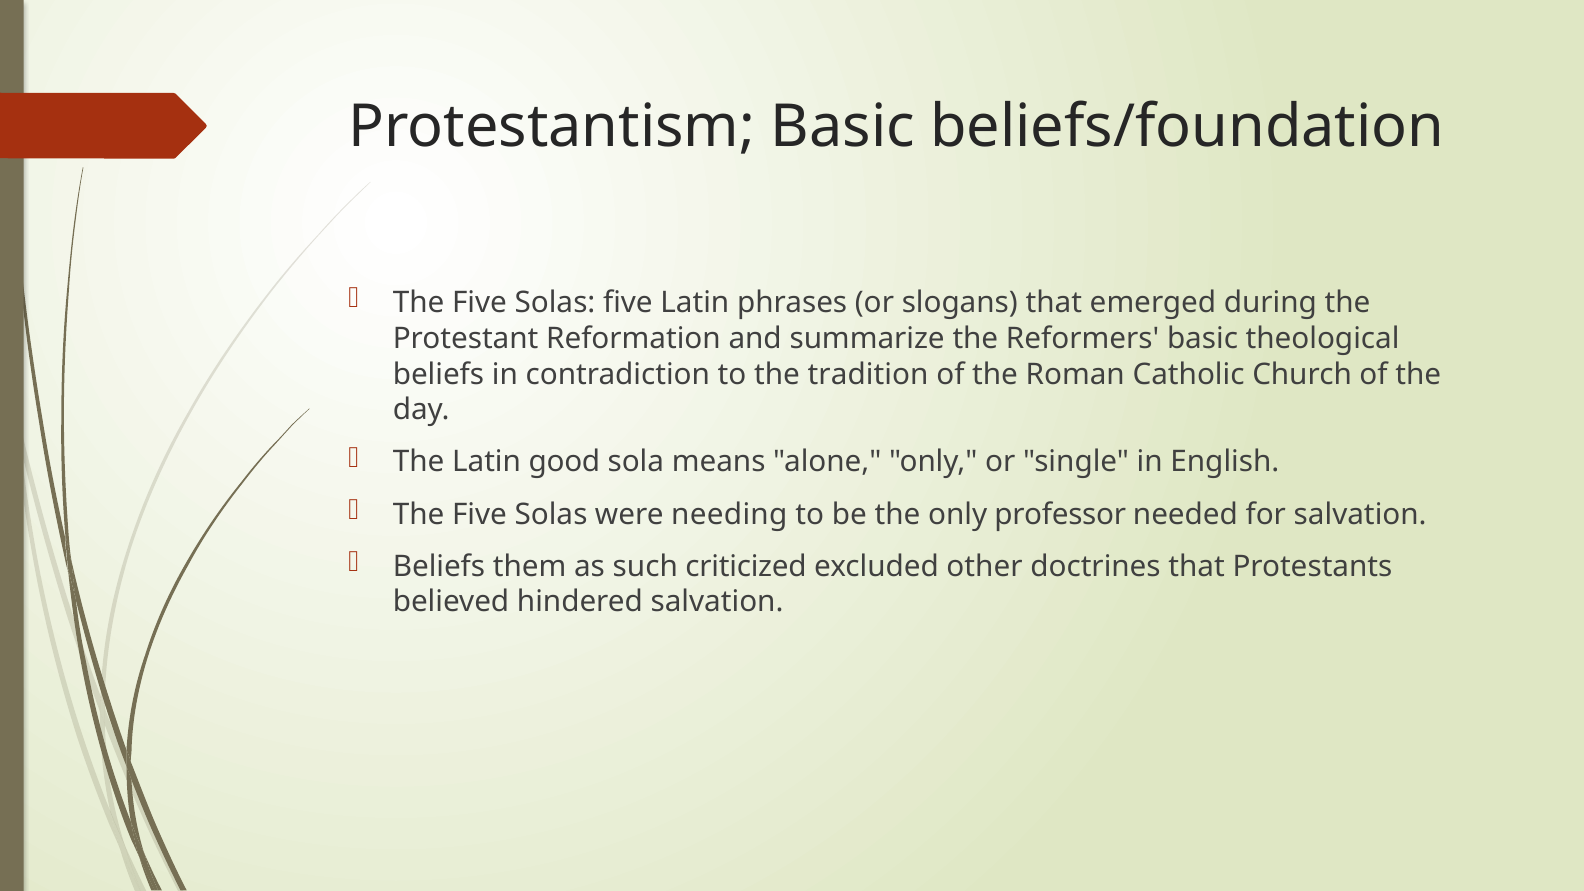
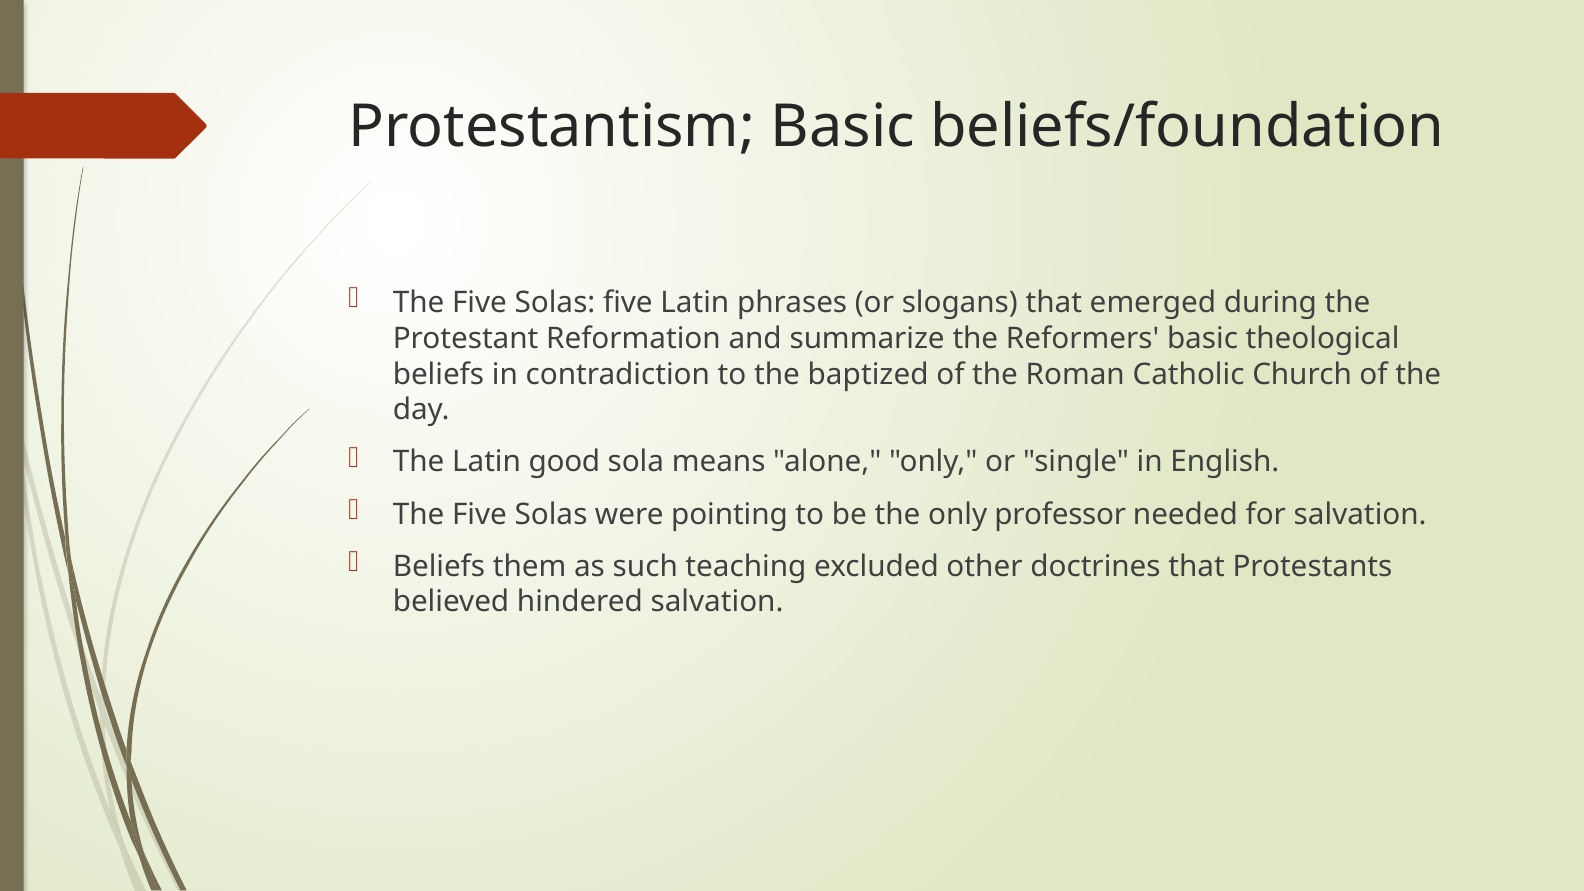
tradition: tradition -> baptized
needing: needing -> pointing
criticized: criticized -> teaching
